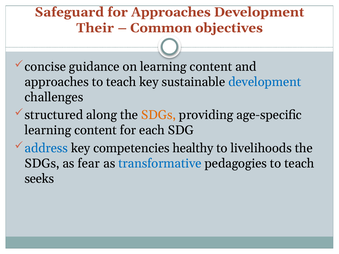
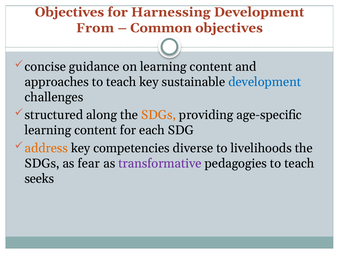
Safeguard at (69, 12): Safeguard -> Objectives
for Approaches: Approaches -> Harnessing
Their: Their -> From
address colour: blue -> orange
healthy: healthy -> diverse
transformative colour: blue -> purple
